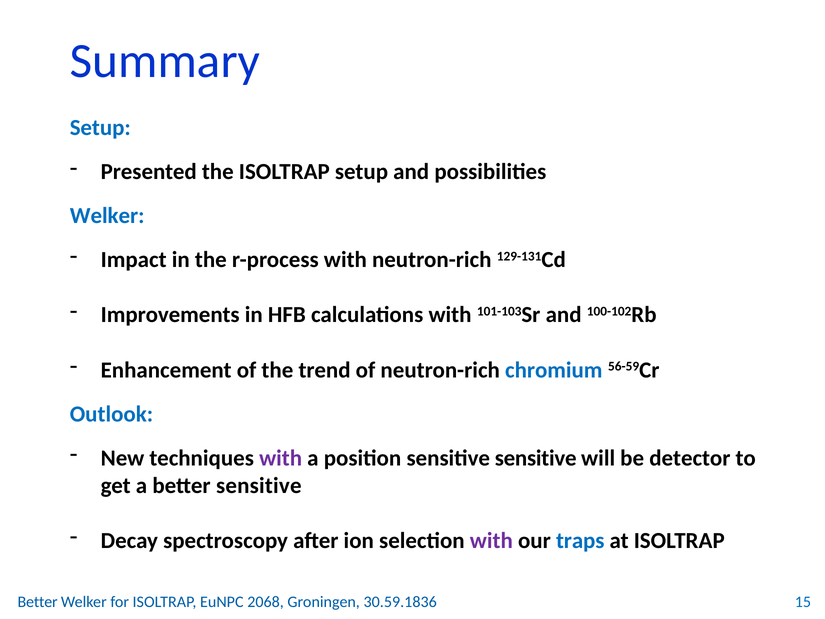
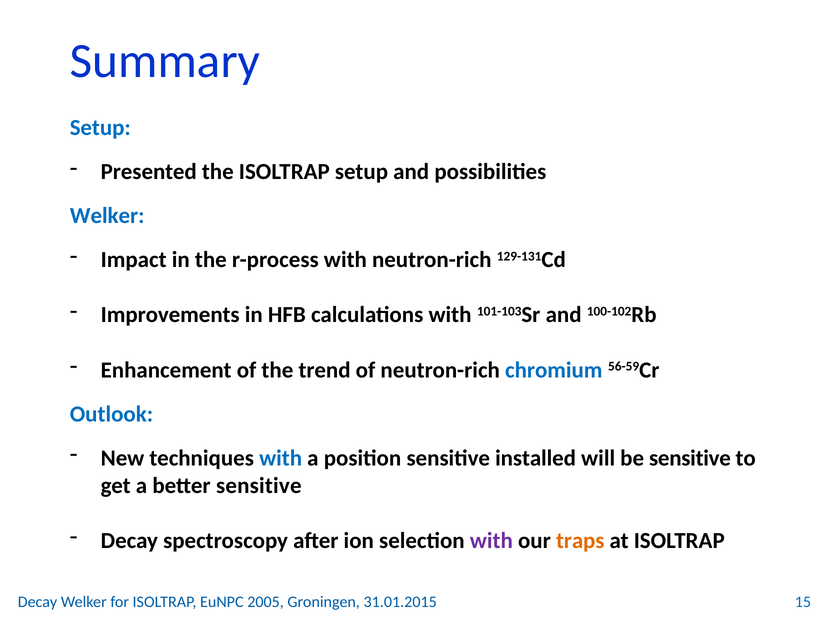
with at (281, 458) colour: purple -> blue
sensitive sensitive: sensitive -> installed
be detector: detector -> sensitive
traps colour: blue -> orange
Better at (38, 602): Better -> Decay
2068: 2068 -> 2005
30.59.1836: 30.59.1836 -> 31.01.2015
